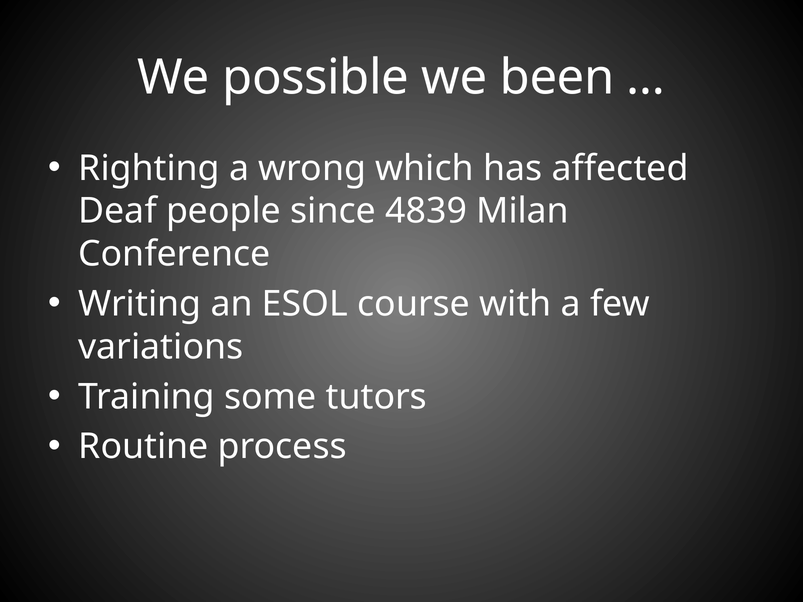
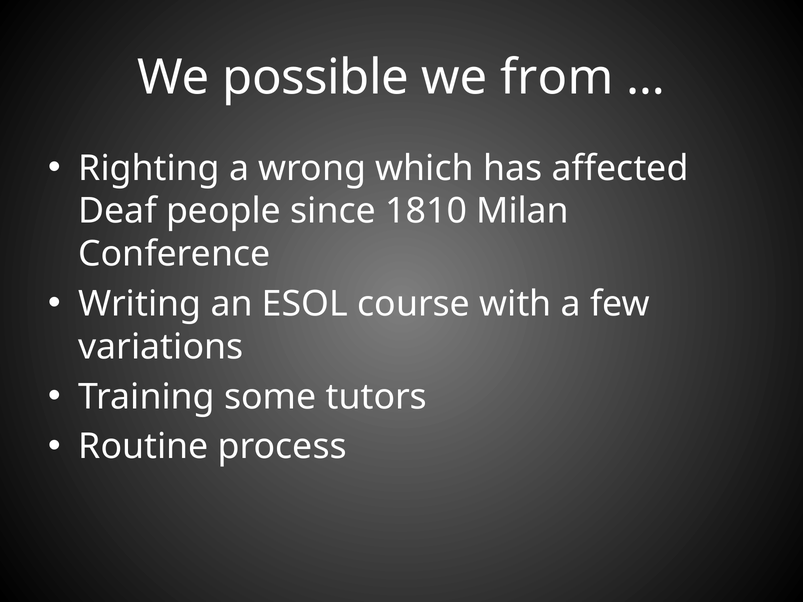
been: been -> from
4839: 4839 -> 1810
